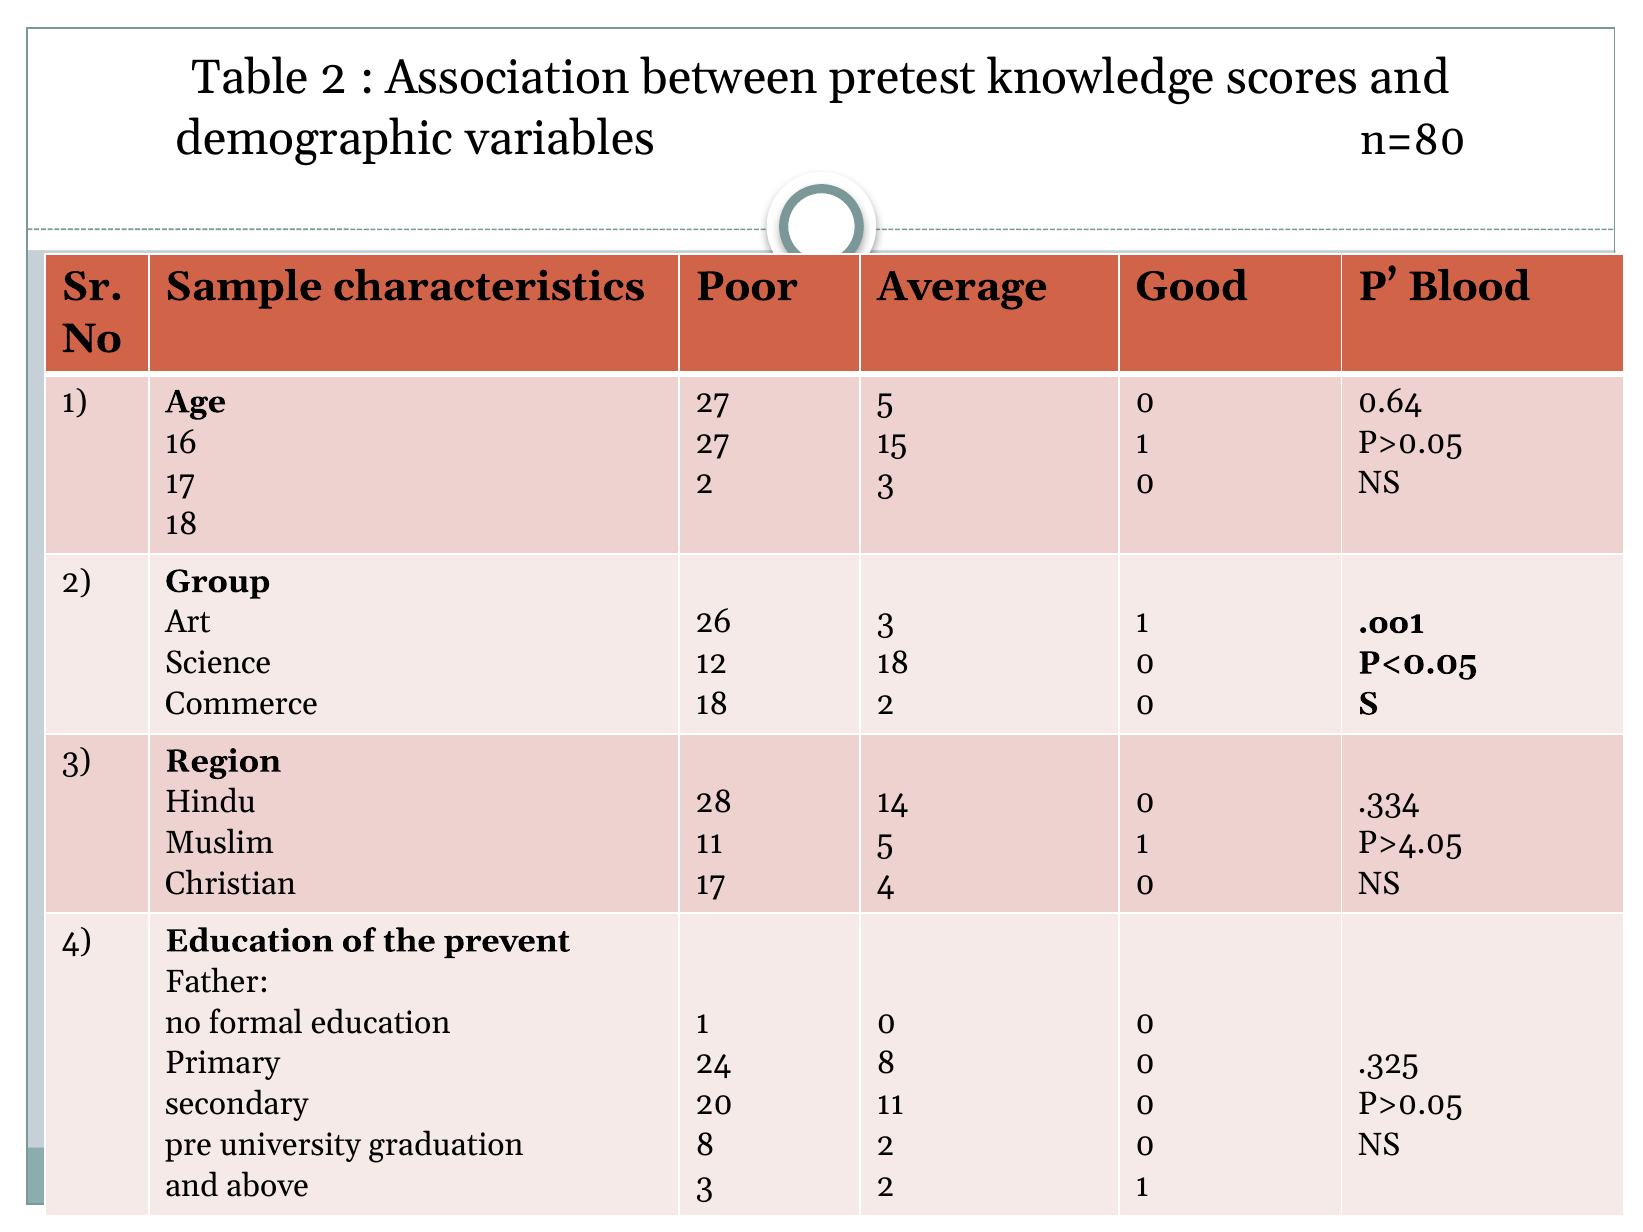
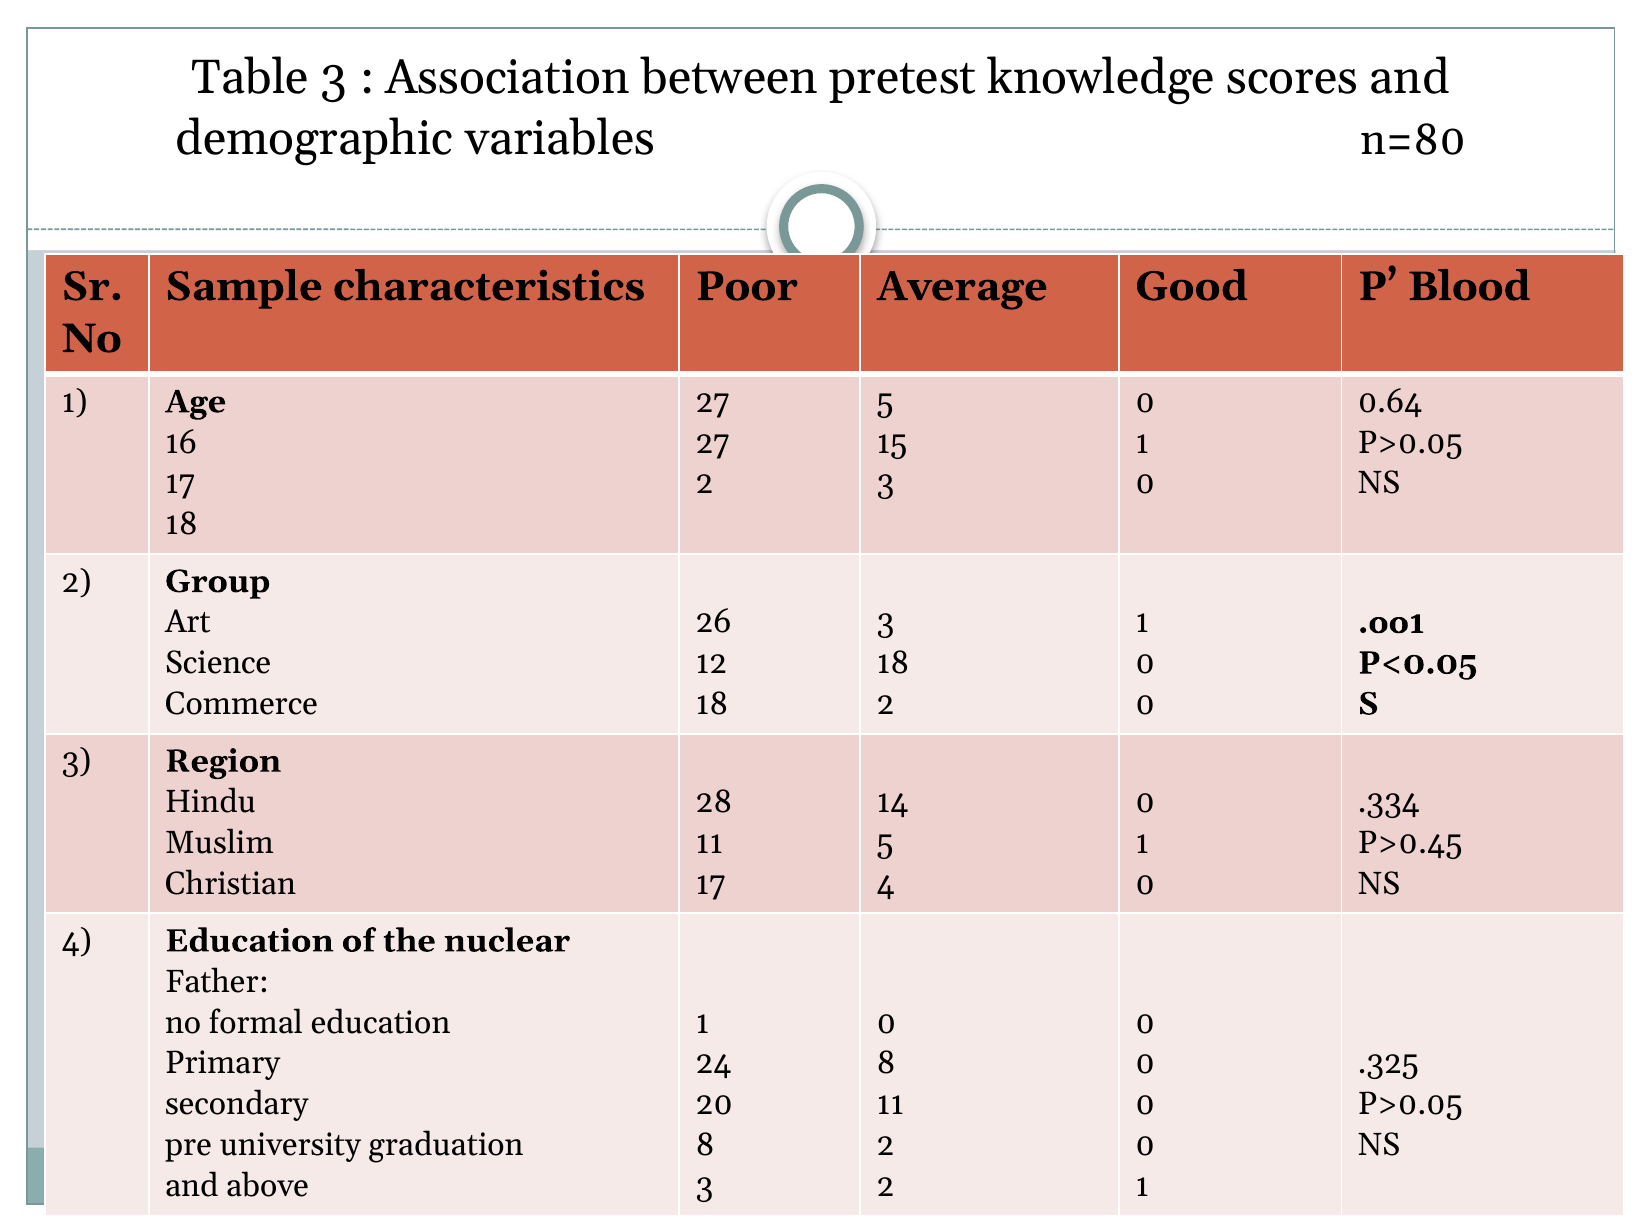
Table 2: 2 -> 3
P>4.05: P>4.05 -> P>0.45
prevent: prevent -> nuclear
